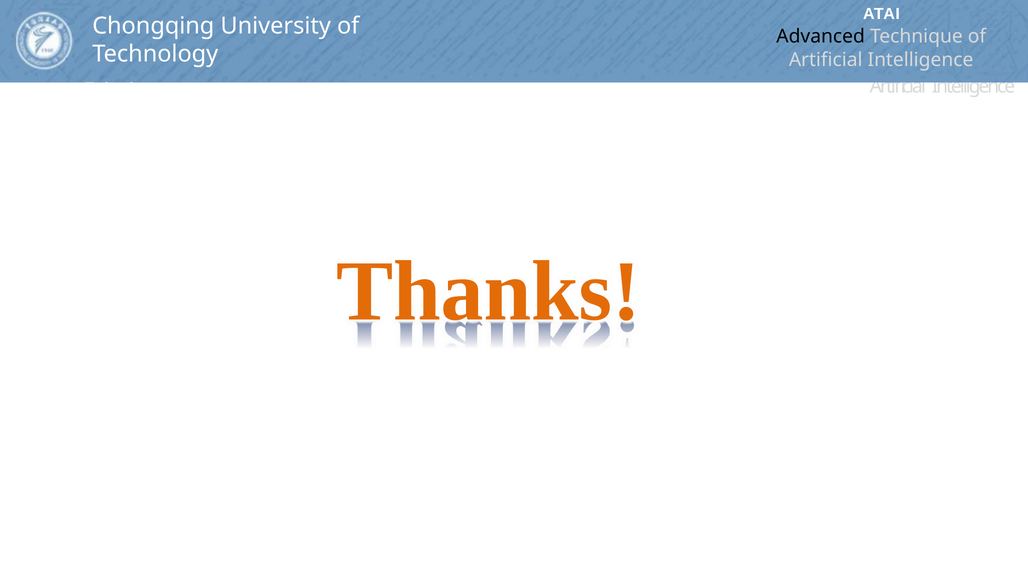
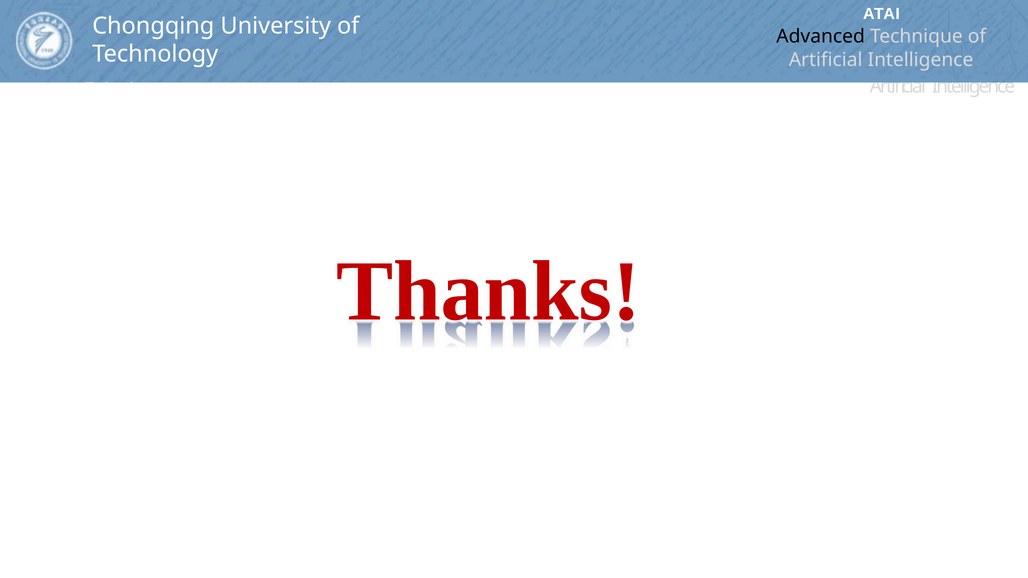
Thanks colour: orange -> red
